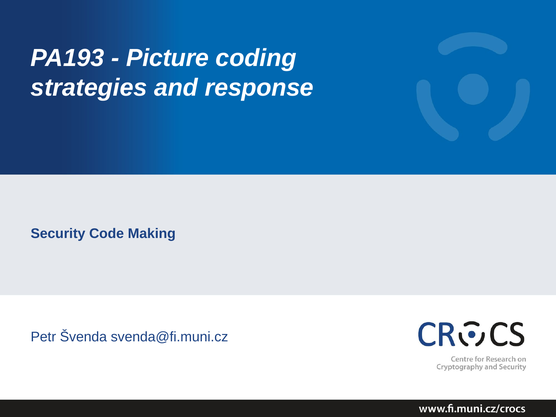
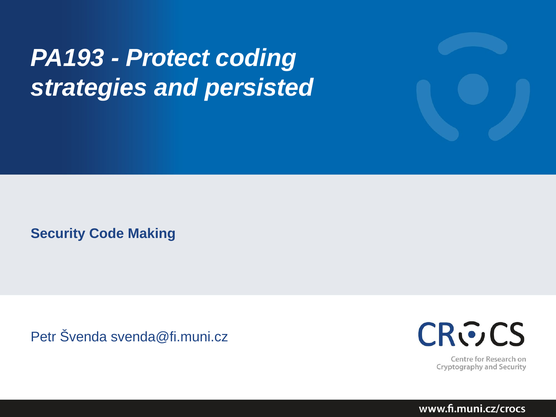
Picture: Picture -> Protect
response: response -> persisted
